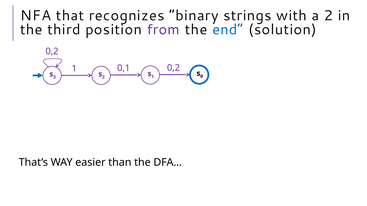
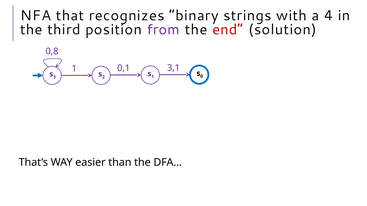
a 2: 2 -> 4
end colour: blue -> red
0,2 at (52, 52): 0,2 -> 0,8
0,1 0,2: 0,2 -> 3,1
